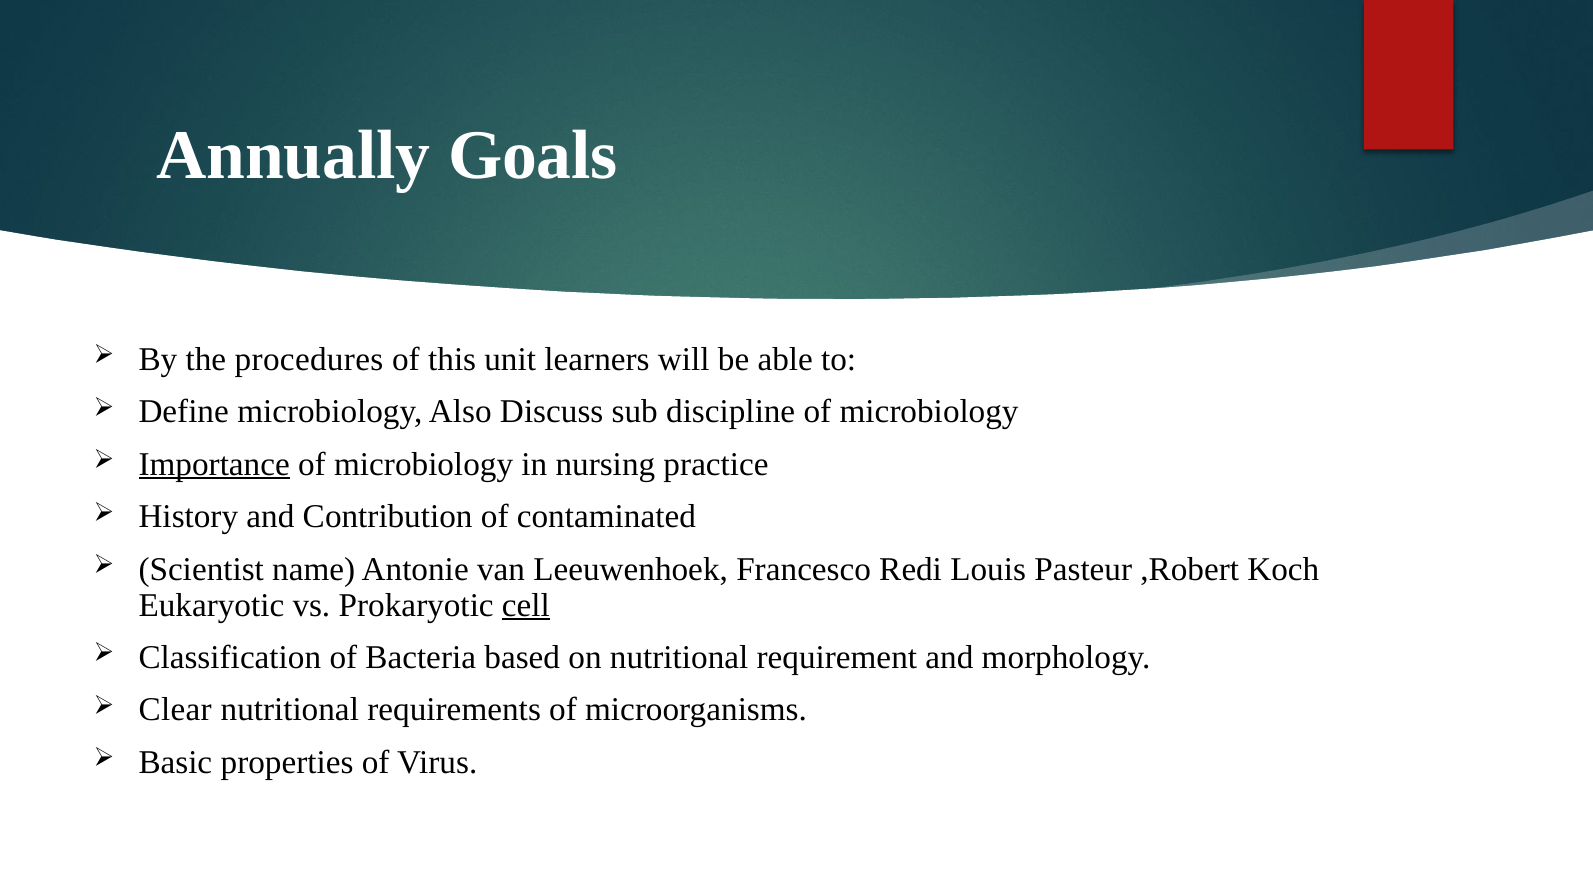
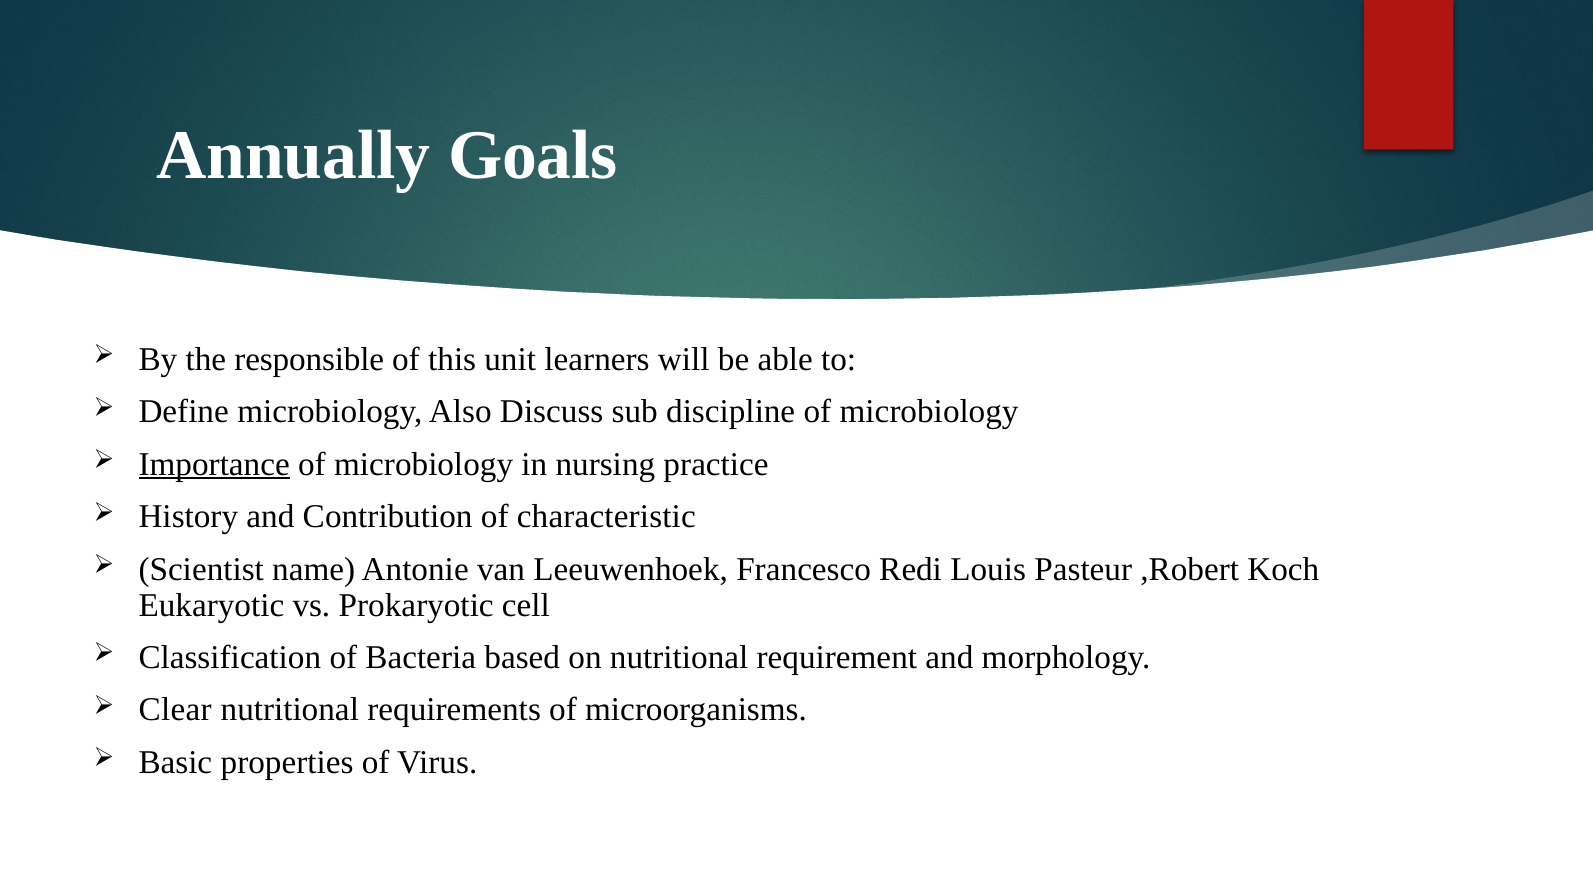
procedures: procedures -> responsible
contaminated: contaminated -> characteristic
cell underline: present -> none
